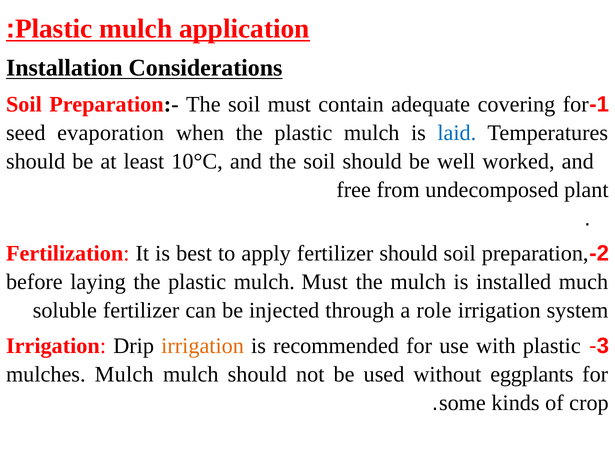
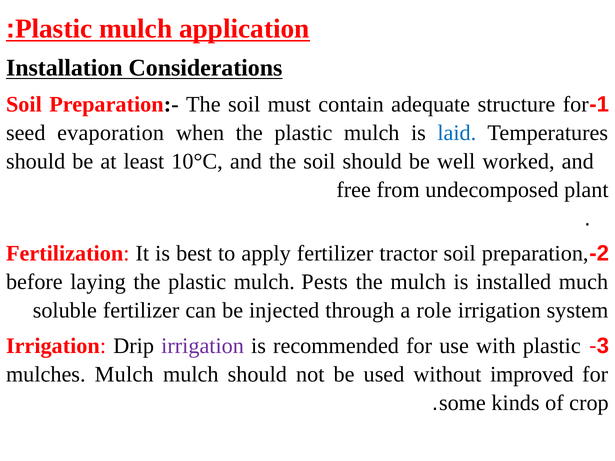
covering: covering -> structure
fertilizer should: should -> tractor
mulch Must: Must -> Pests
irrigation at (203, 346) colour: orange -> purple
eggplants: eggplants -> improved
